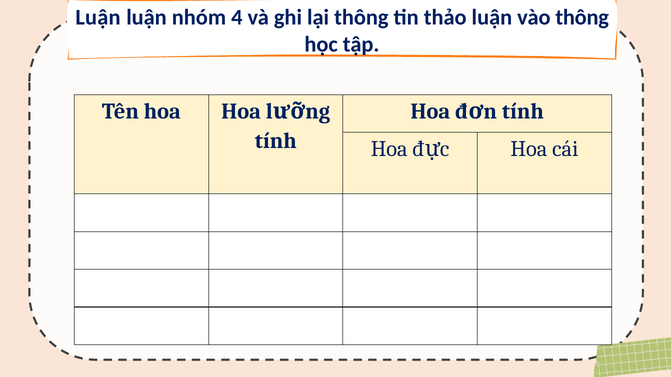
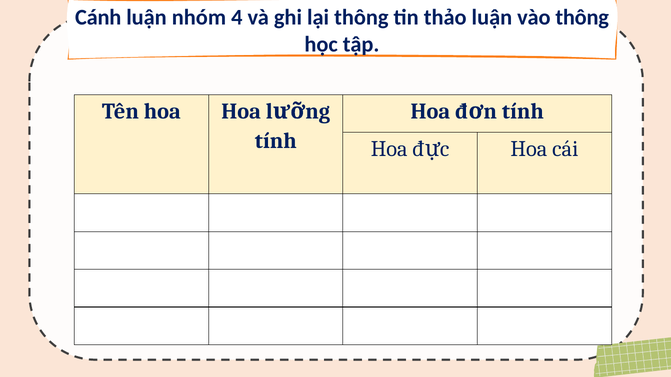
Luận at (98, 17): Luận -> Cánh
